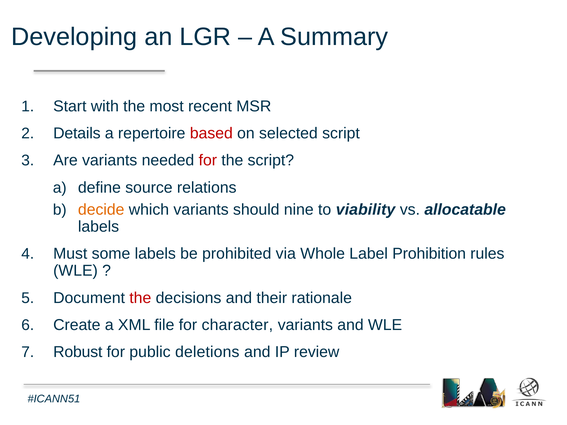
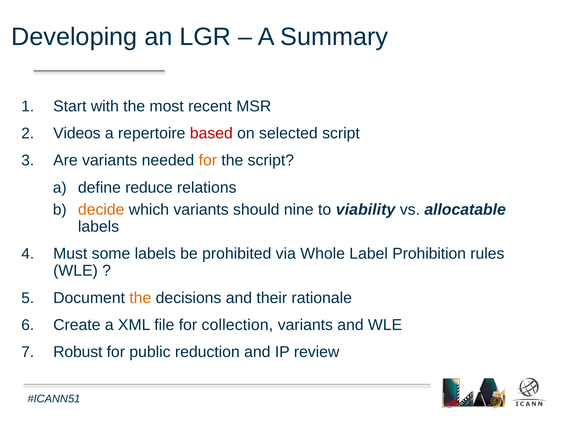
Details: Details -> Videos
for at (208, 160) colour: red -> orange
source: source -> reduce
the at (140, 298) colour: red -> orange
character: character -> collection
deletions: deletions -> reduction
